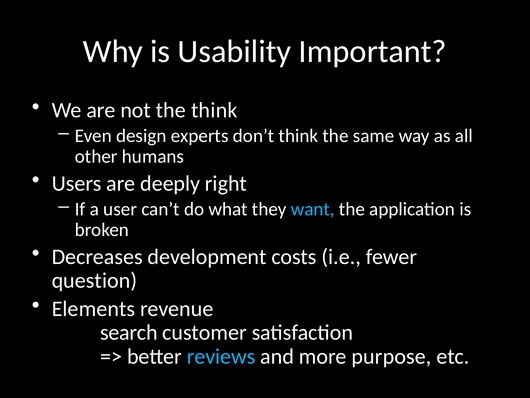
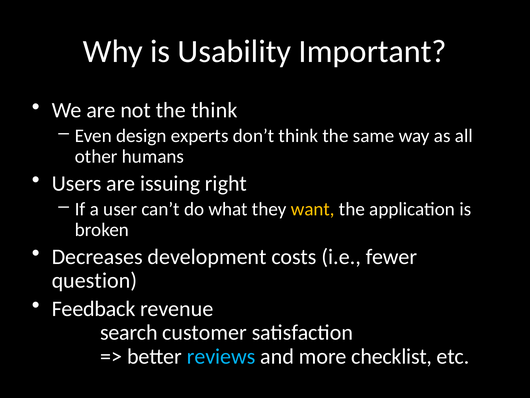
deeply: deeply -> issuing
want colour: light blue -> yellow
Elements: Elements -> Feedback
purpose: purpose -> checklist
